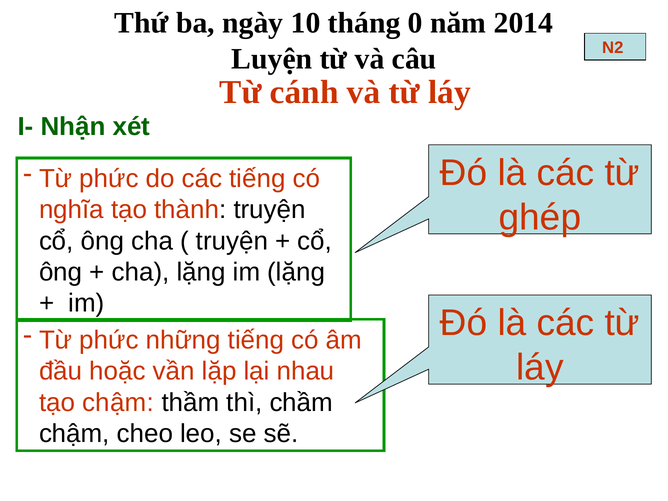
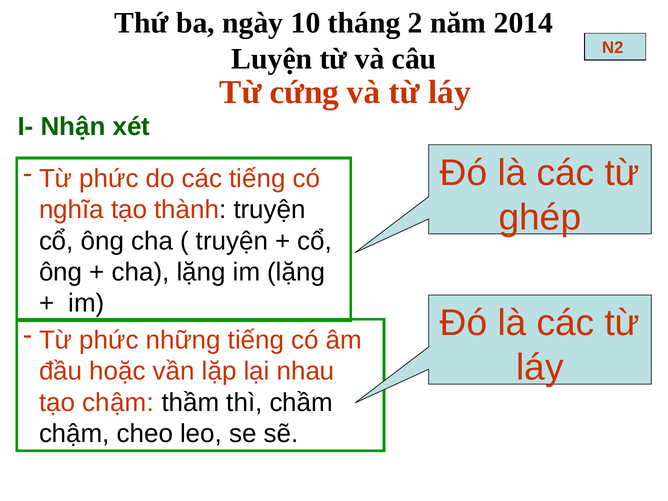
0: 0 -> 2
cánh: cánh -> cứng
